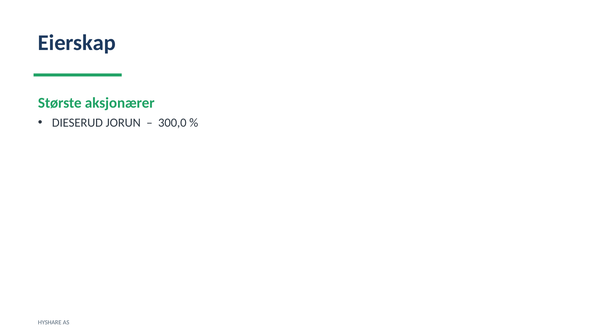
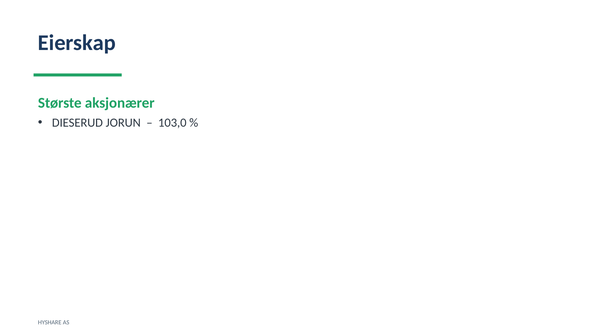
300,0: 300,0 -> 103,0
